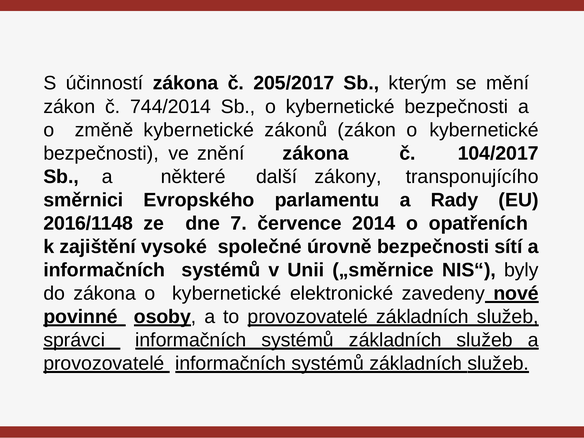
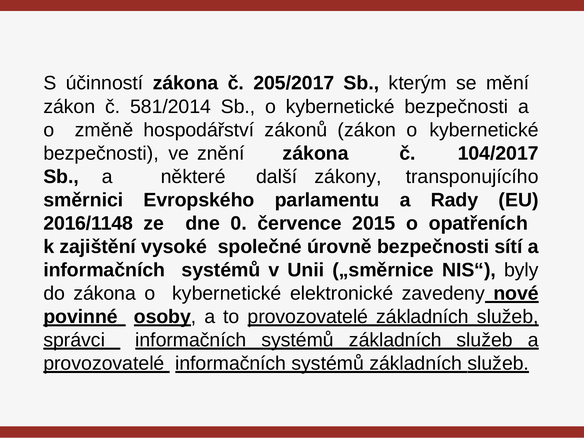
744/2014: 744/2014 -> 581/2014
změně kybernetické: kybernetické -> hospodářství
7: 7 -> 0
2014: 2014 -> 2015
